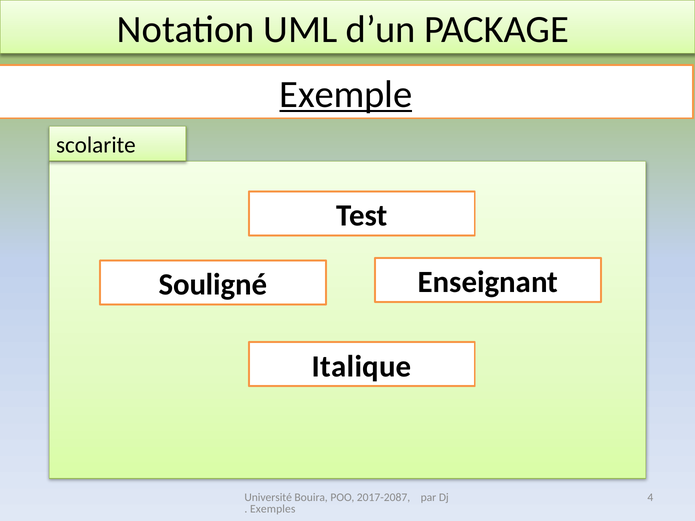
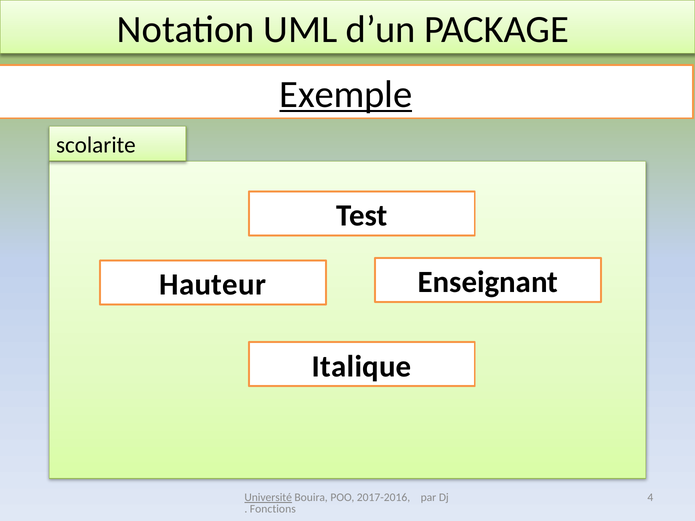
Souligné: Souligné -> Hauteur
Université underline: none -> present
2017-2087: 2017-2087 -> 2017-2016
Exemples: Exemples -> Fonctions
